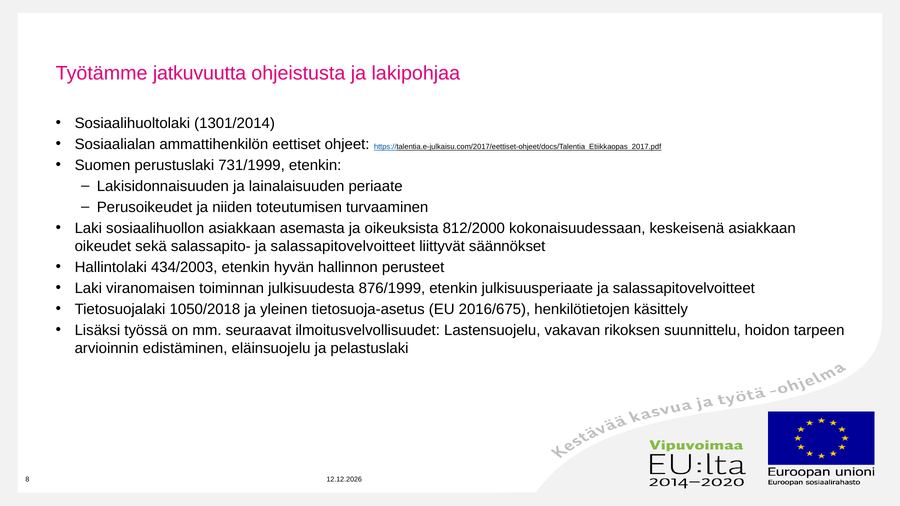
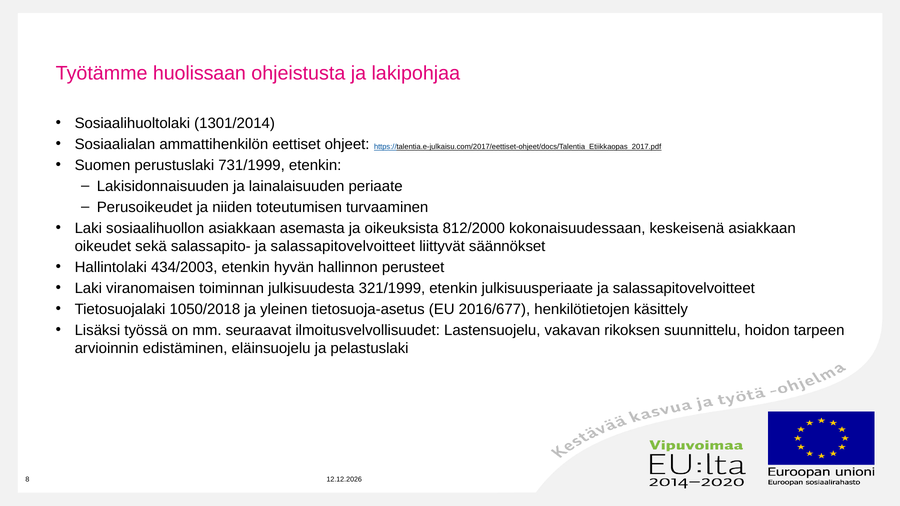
jatkuvuutta: jatkuvuutta -> huolissaan
876/1999: 876/1999 -> 321/1999
2016/675: 2016/675 -> 2016/677
